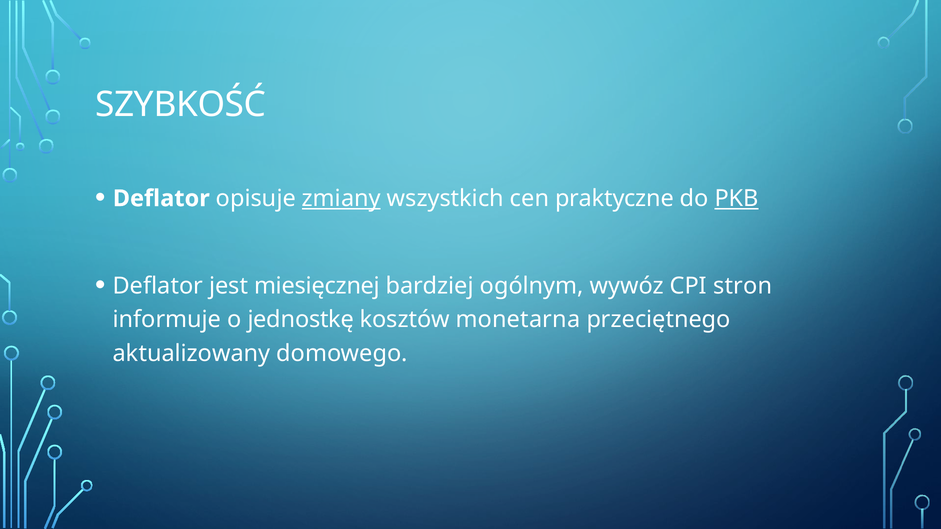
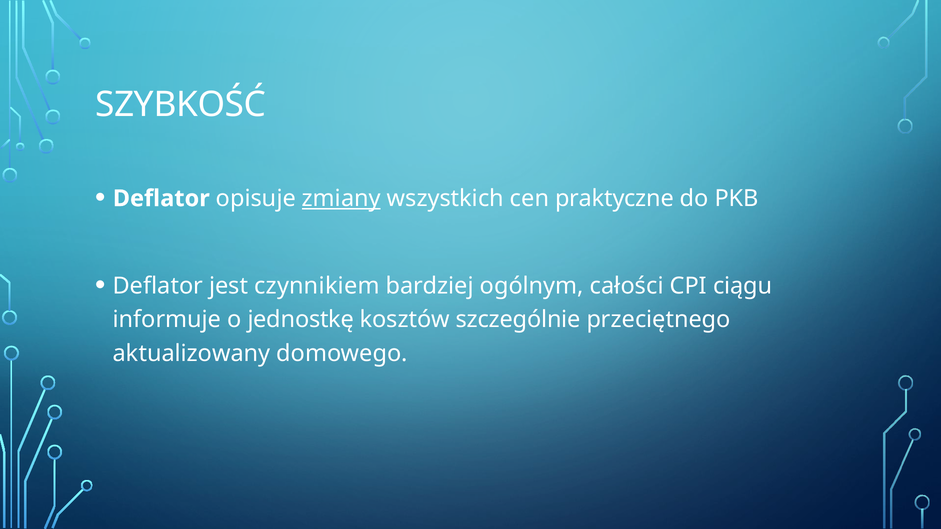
PKB underline: present -> none
miesięcznej: miesięcznej -> czynnikiem
wywóz: wywóz -> całości
stron: stron -> ciągu
monetarna: monetarna -> szczególnie
